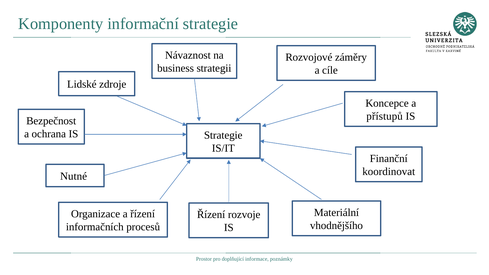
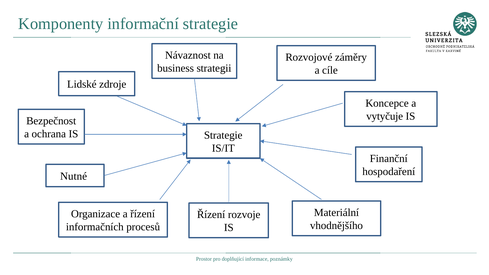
přístupů: přístupů -> vytyčuje
koordinovat: koordinovat -> hospodaření
